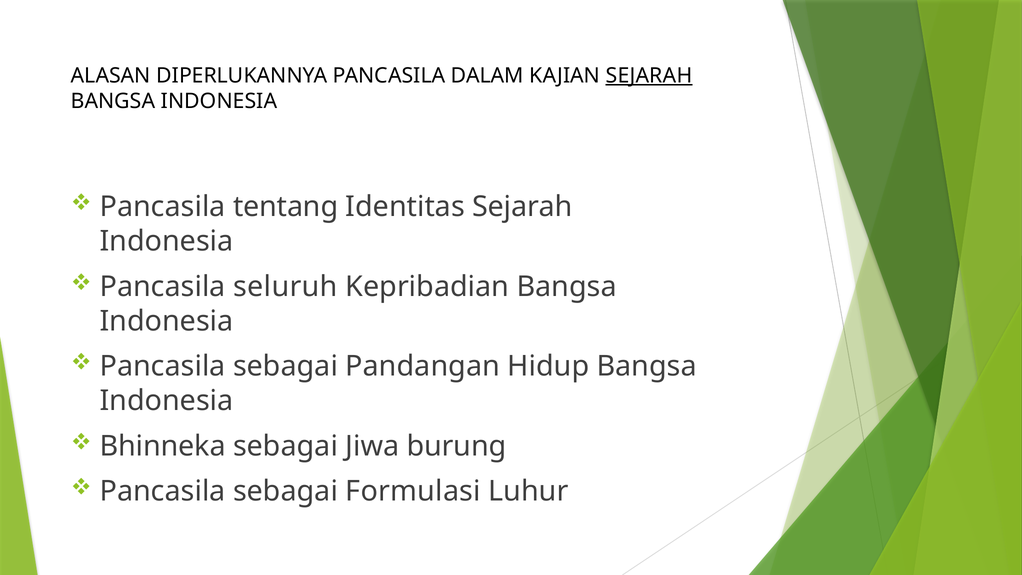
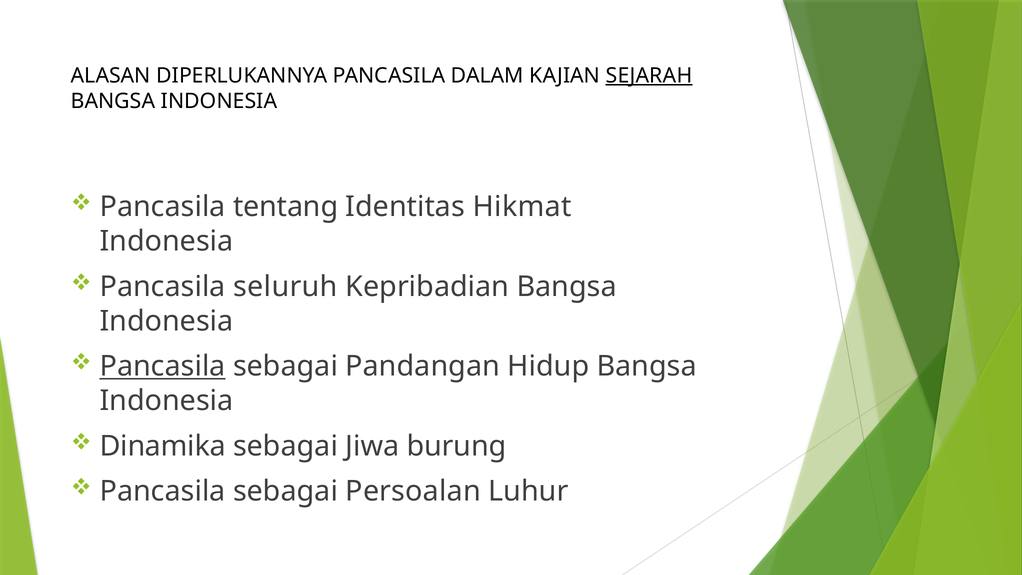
Identitas Sejarah: Sejarah -> Hikmat
Pancasila at (163, 366) underline: none -> present
Bhinneka: Bhinneka -> Dinamika
Formulasi: Formulasi -> Persoalan
